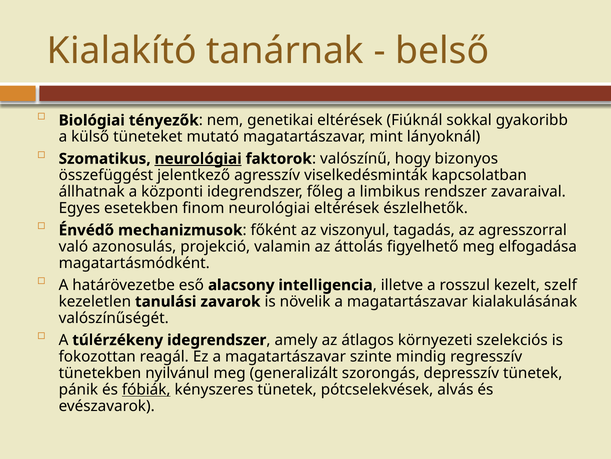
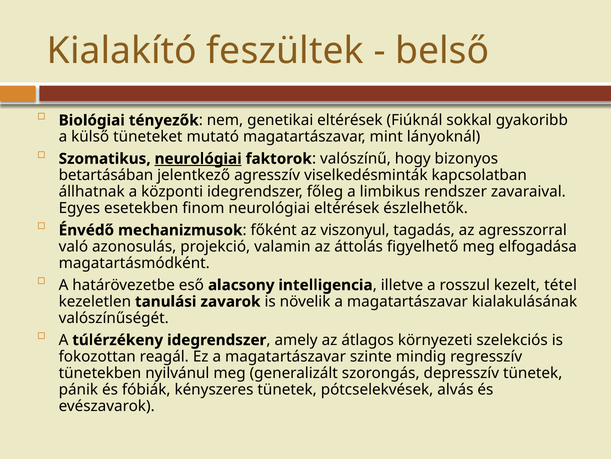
tanárnak: tanárnak -> feszültek
összefüggést: összefüggést -> betartásában
szelf: szelf -> tétel
fóbiák underline: present -> none
